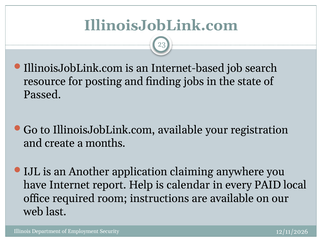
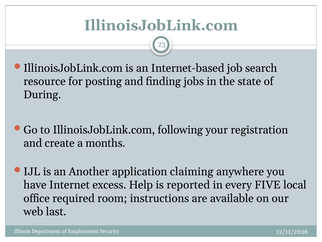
Passed: Passed -> During
IllinoisJobLink.com available: available -> following
report: report -> excess
calendar: calendar -> reported
PAID: PAID -> FIVE
